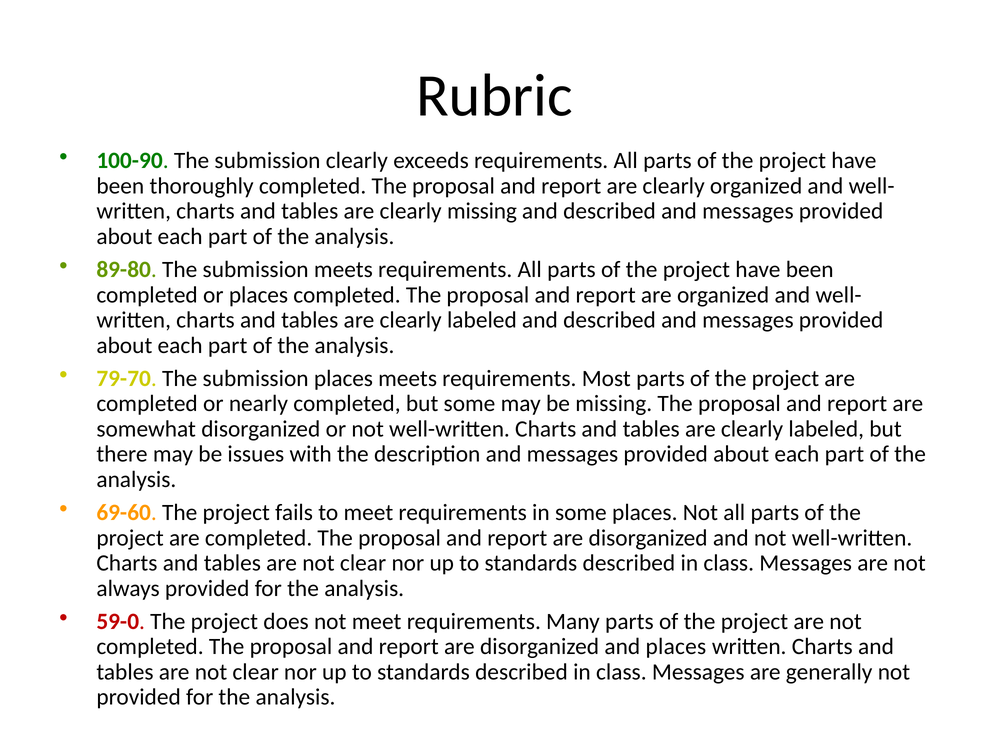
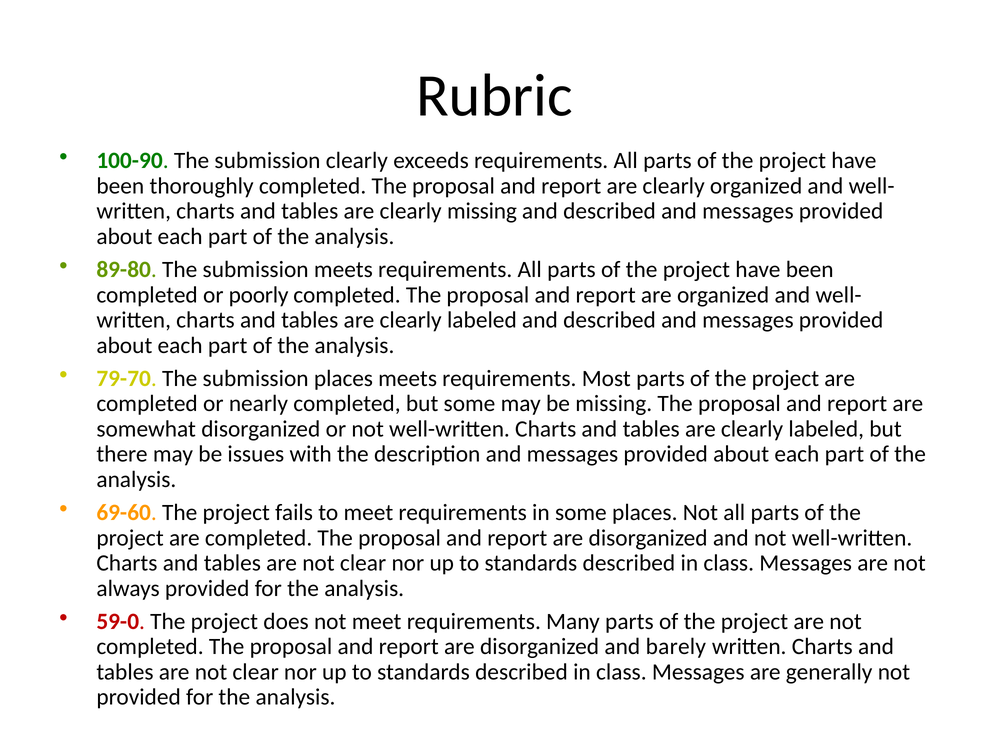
or places: places -> poorly
and places: places -> barely
